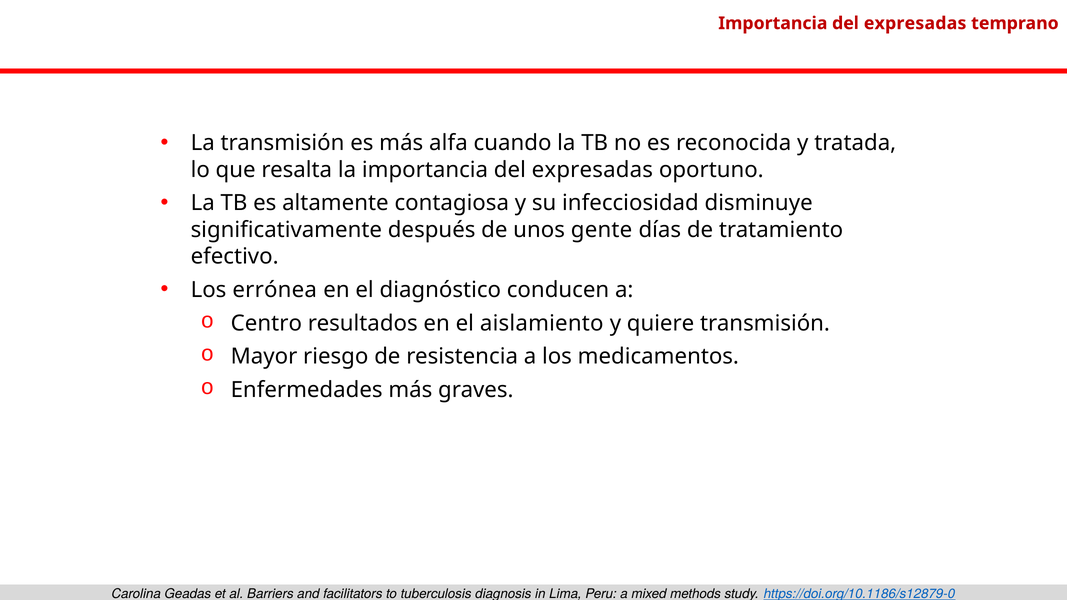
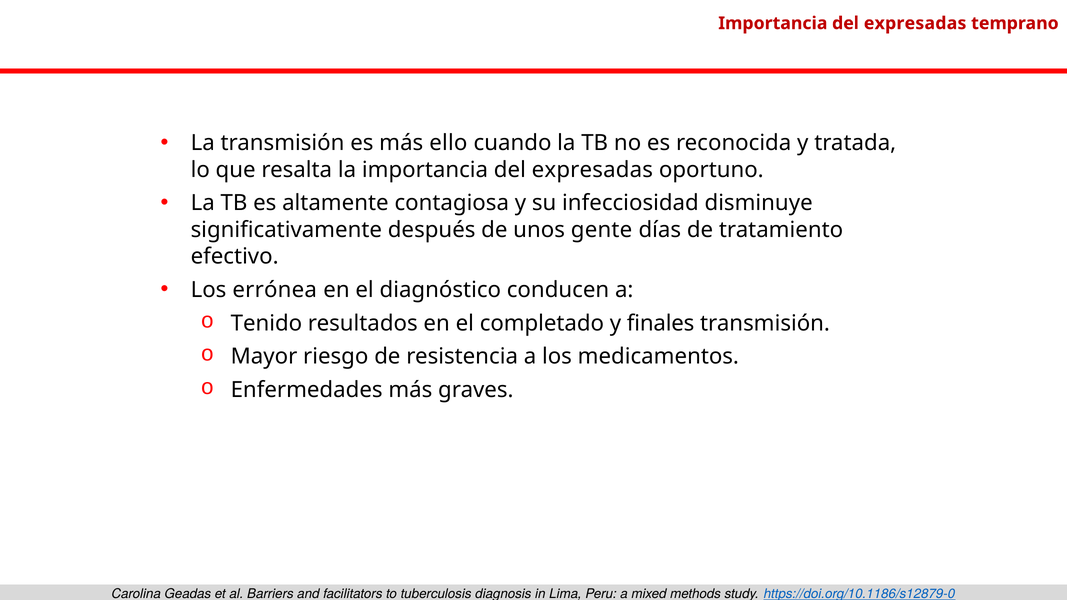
alfa: alfa -> ello
Centro: Centro -> Tenido
aislamiento: aislamiento -> completado
quiere: quiere -> finales
